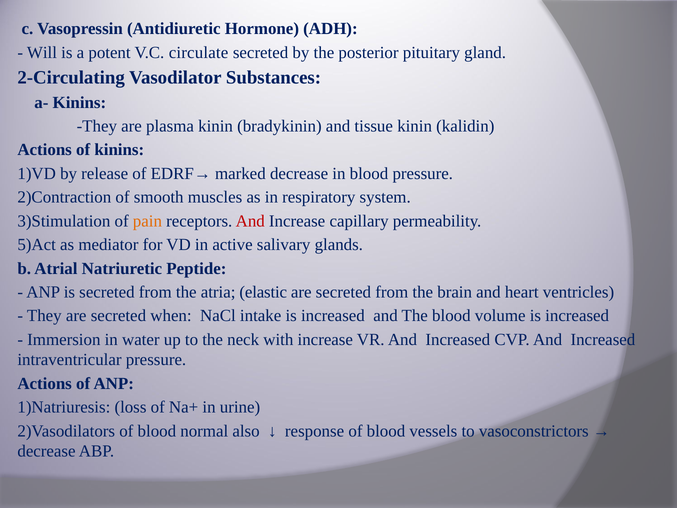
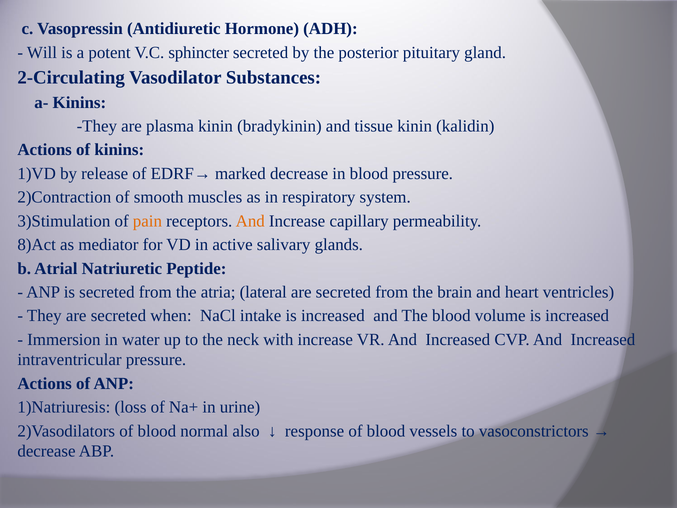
circulate: circulate -> sphincter
And at (250, 221) colour: red -> orange
5)Act: 5)Act -> 8)Act
elastic: elastic -> lateral
